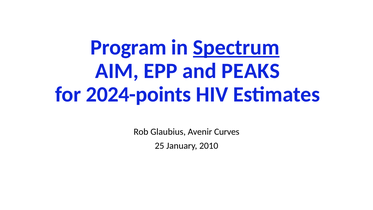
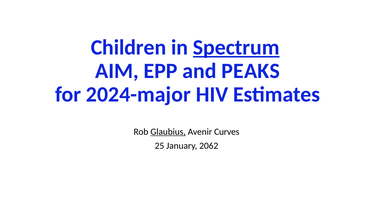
Program: Program -> Children
2024-points: 2024-points -> 2024-major
Glaubius underline: none -> present
2010: 2010 -> 2062
